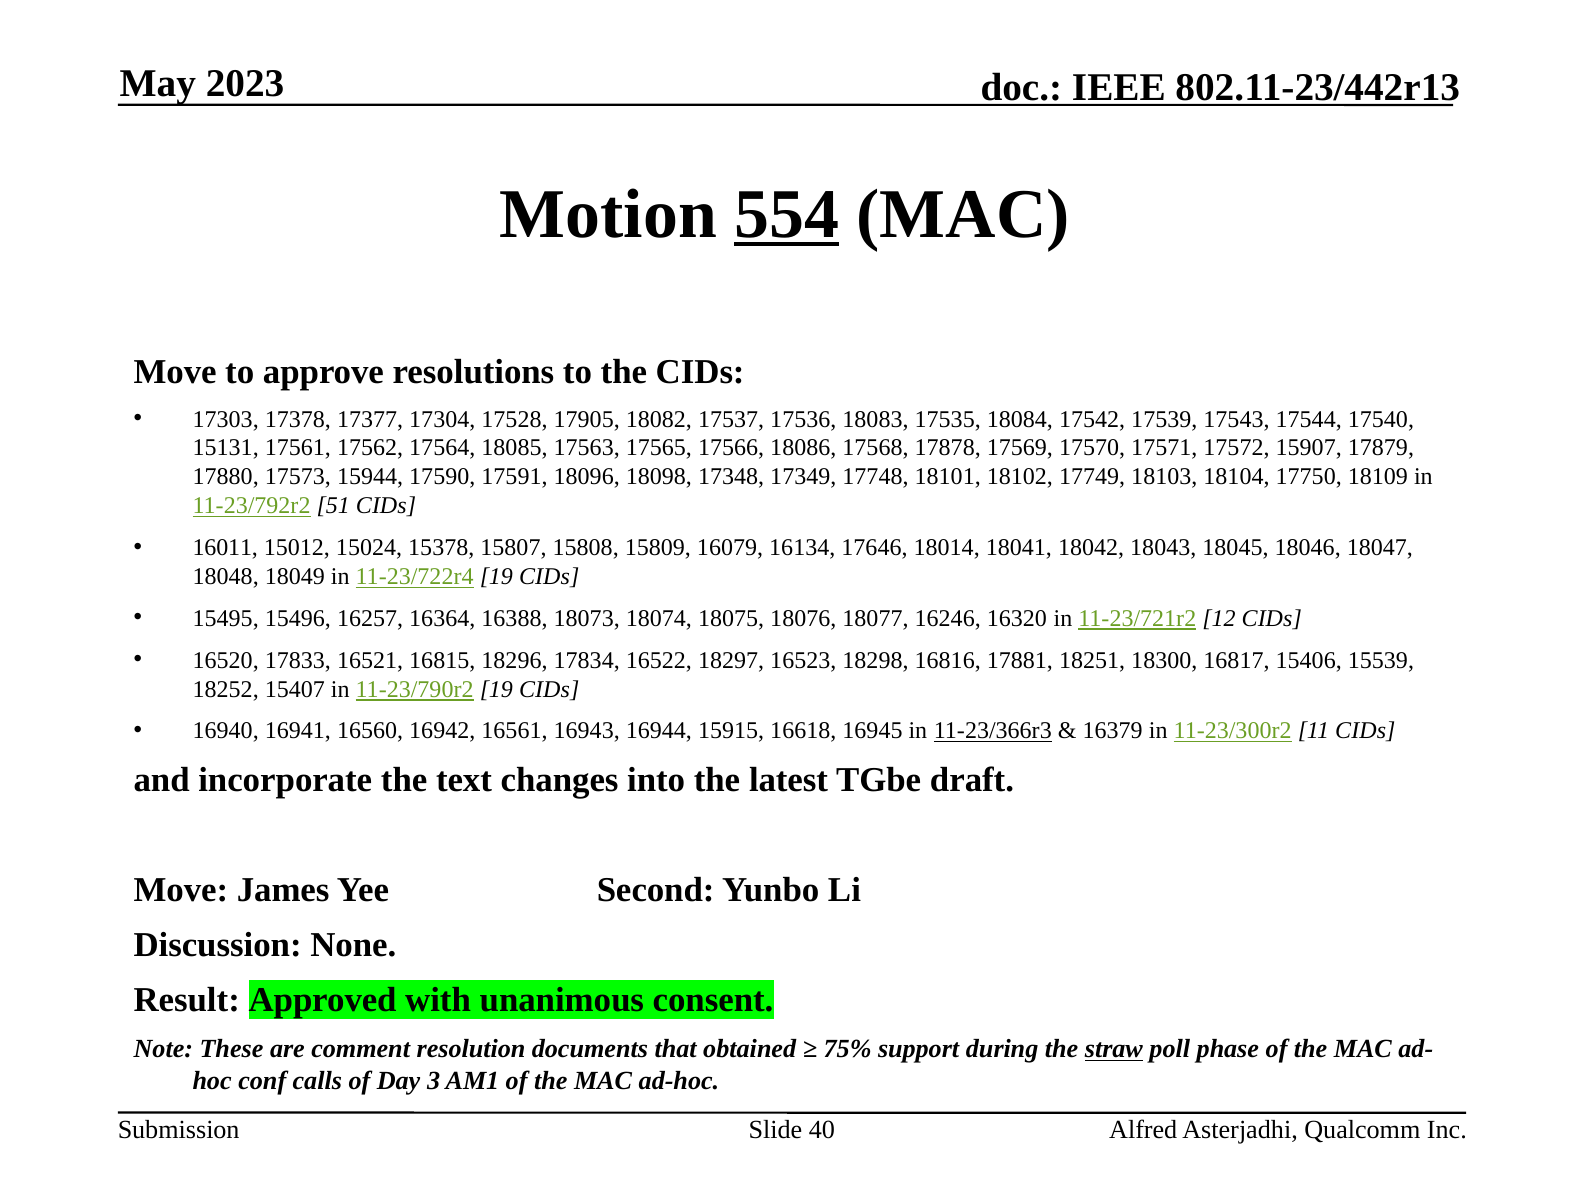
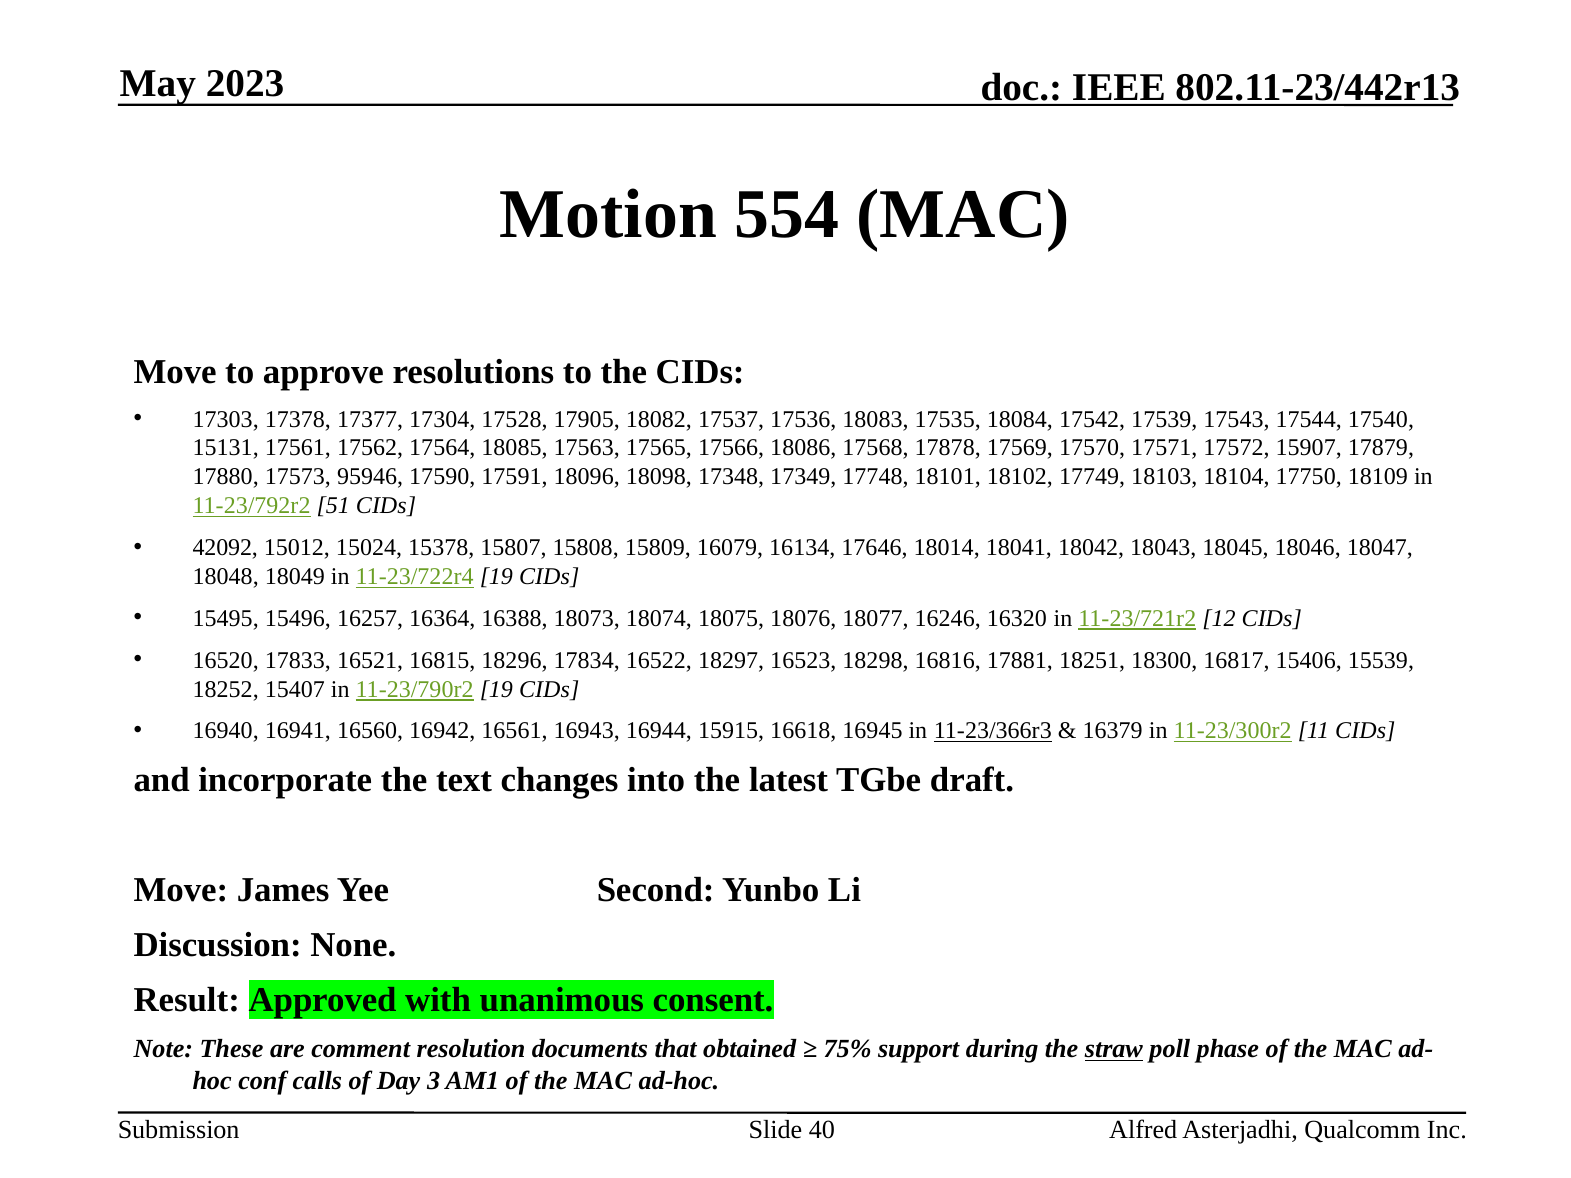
554 underline: present -> none
15944: 15944 -> 95946
16011: 16011 -> 42092
